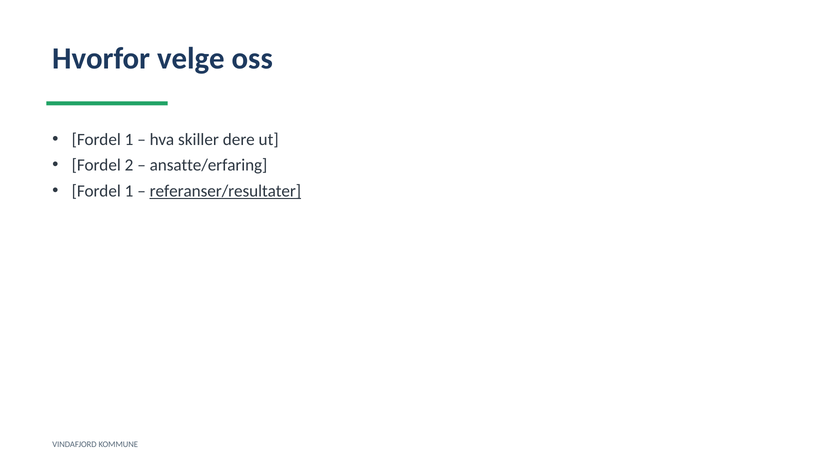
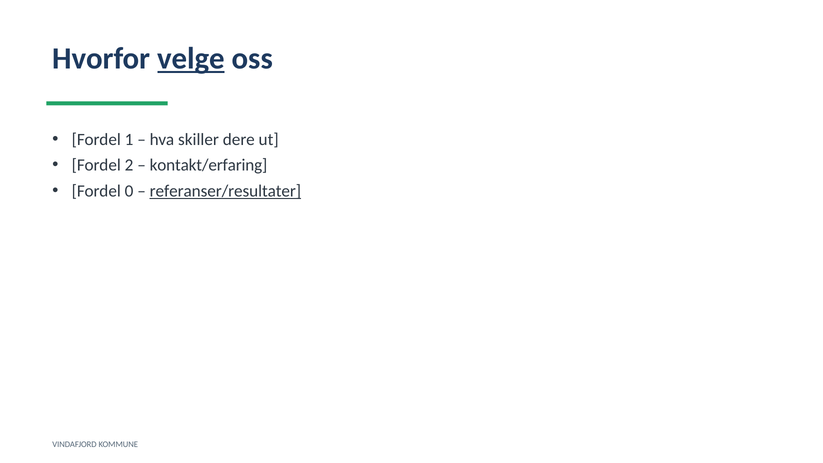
velge underline: none -> present
ansatte/erfaring: ansatte/erfaring -> kontakt/erfaring
1 at (129, 191): 1 -> 0
